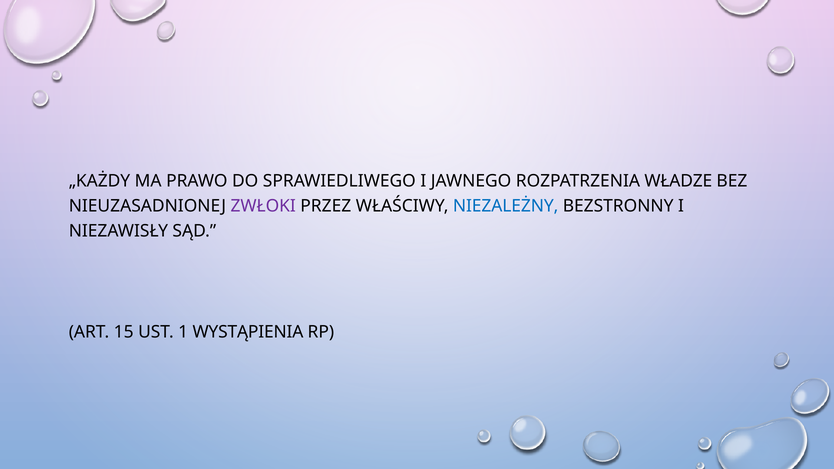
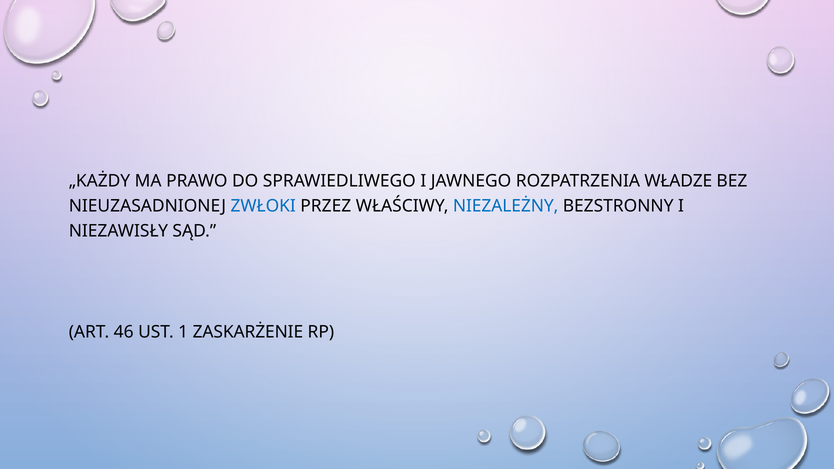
ZWŁOKI colour: purple -> blue
15: 15 -> 46
WYSTĄPIENIA: WYSTĄPIENIA -> ZASKARŻENIE
